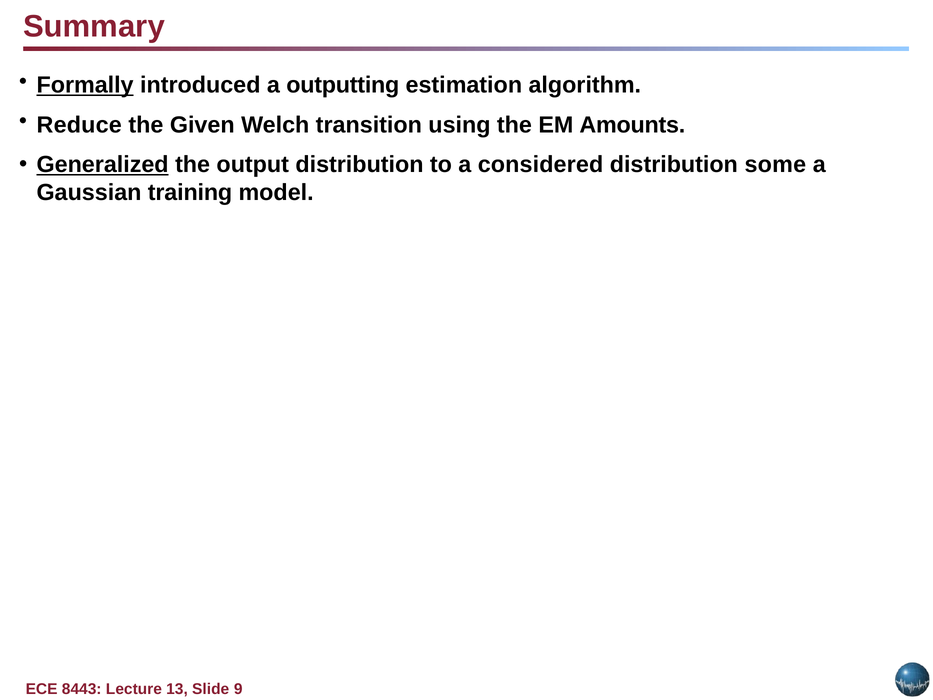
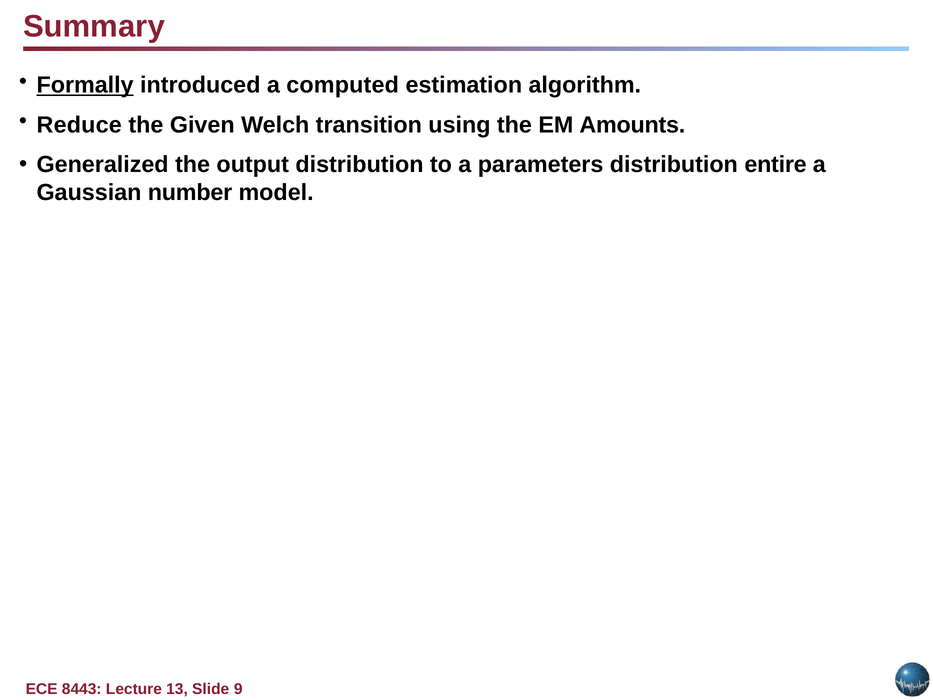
outputting: outputting -> computed
Generalized underline: present -> none
considered: considered -> parameters
some: some -> entire
training: training -> number
